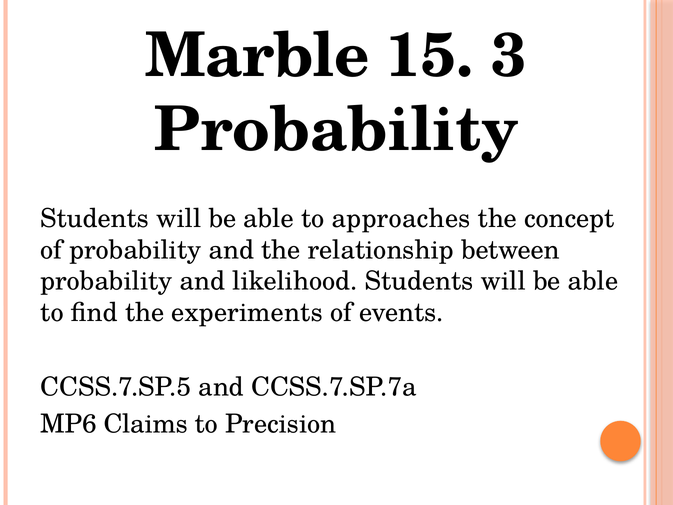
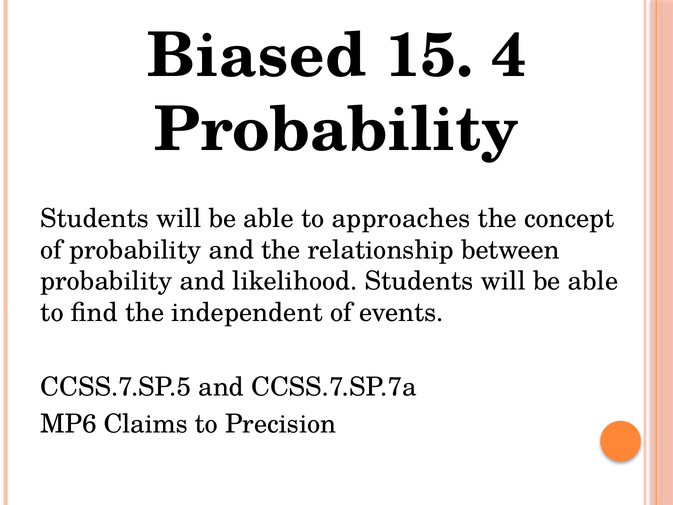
Marble: Marble -> Biased
3: 3 -> 4
experiments: experiments -> independent
